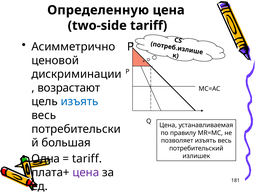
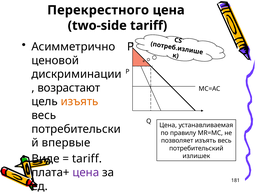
Определенную: Определенную -> Перекрестного
изъять at (79, 101) colour: blue -> orange
большая: большая -> впервые
Одна: Одна -> Виде
